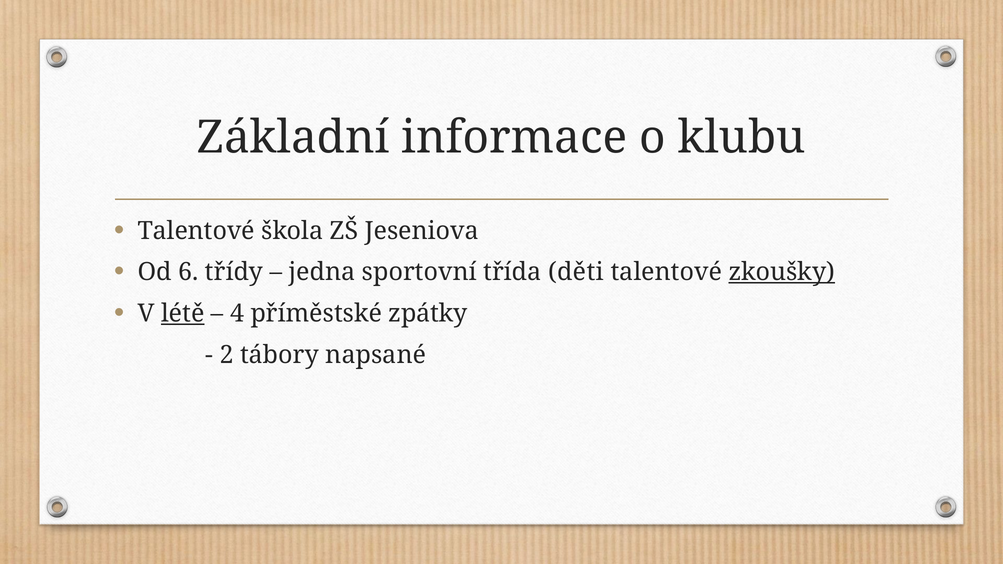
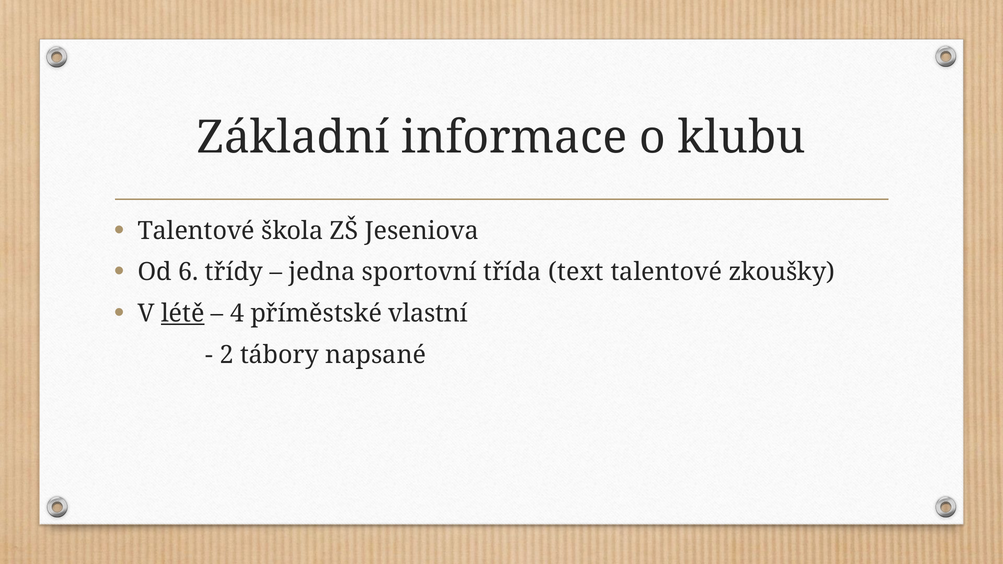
děti: děti -> text
zkoušky underline: present -> none
zpátky: zpátky -> vlastní
